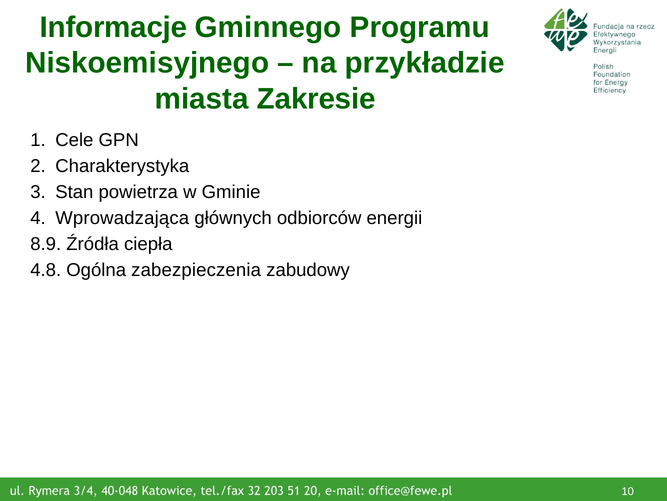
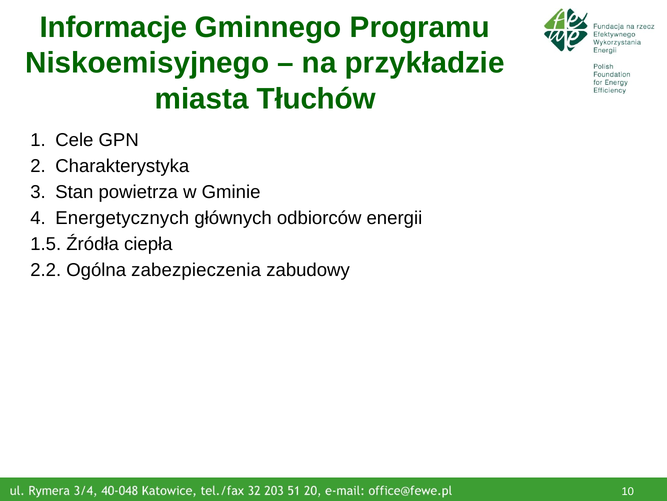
Zakresie: Zakresie -> Tłuchów
Wprowadzająca: Wprowadzająca -> Energetycznych
8.9: 8.9 -> 1.5
4.8: 4.8 -> 2.2
